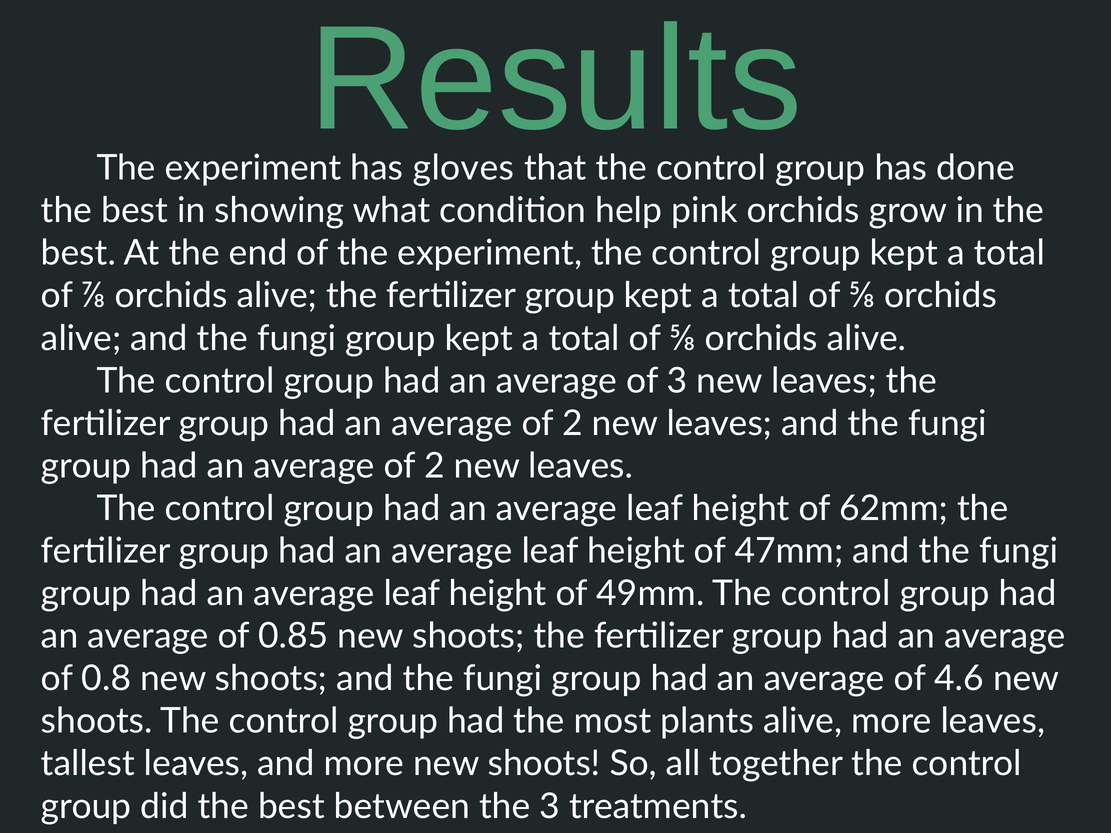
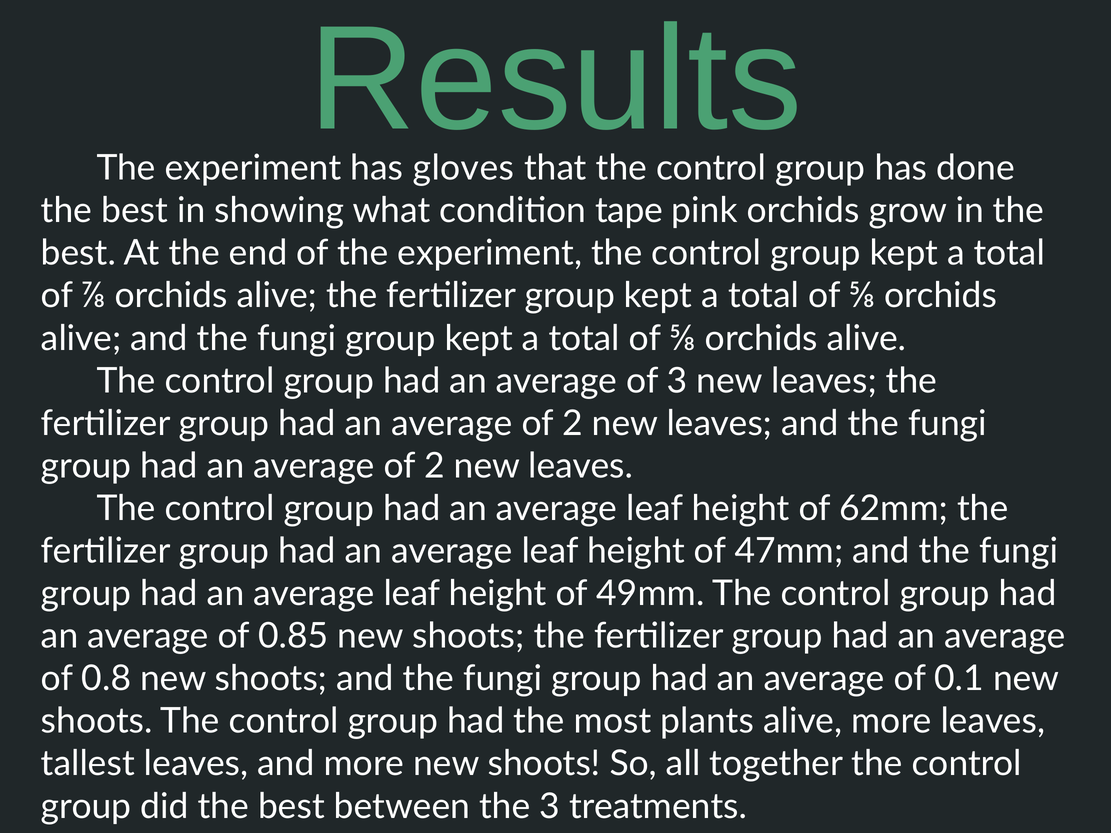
help: help -> tape
4.6: 4.6 -> 0.1
